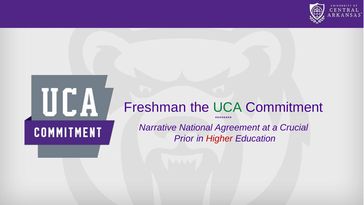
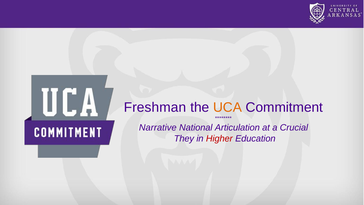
UCA colour: green -> orange
Agreement: Agreement -> Articulation
Prior: Prior -> They
